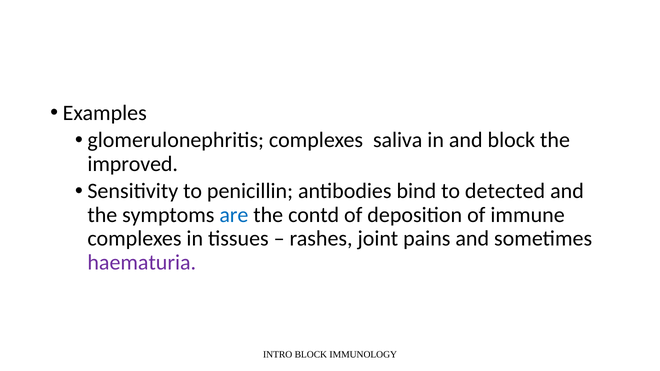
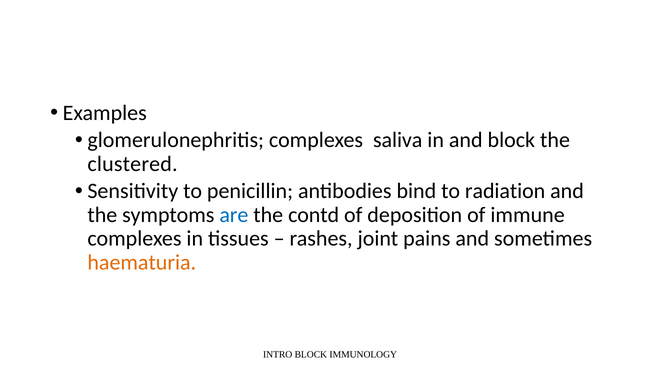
improved: improved -> clustered
detected: detected -> radiation
haematuria colour: purple -> orange
